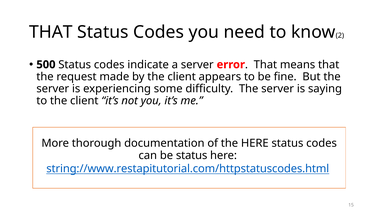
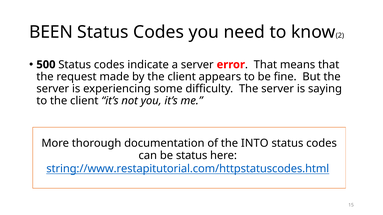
THAT at (51, 32): THAT -> BEEN
the HERE: HERE -> INTO
